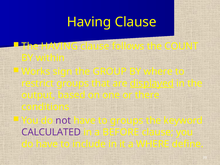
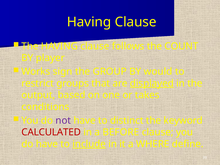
within: within -> player
BY where: where -> would
there: there -> takes
to groups: groups -> distinct
CALCULATED colour: purple -> red
include underline: none -> present
